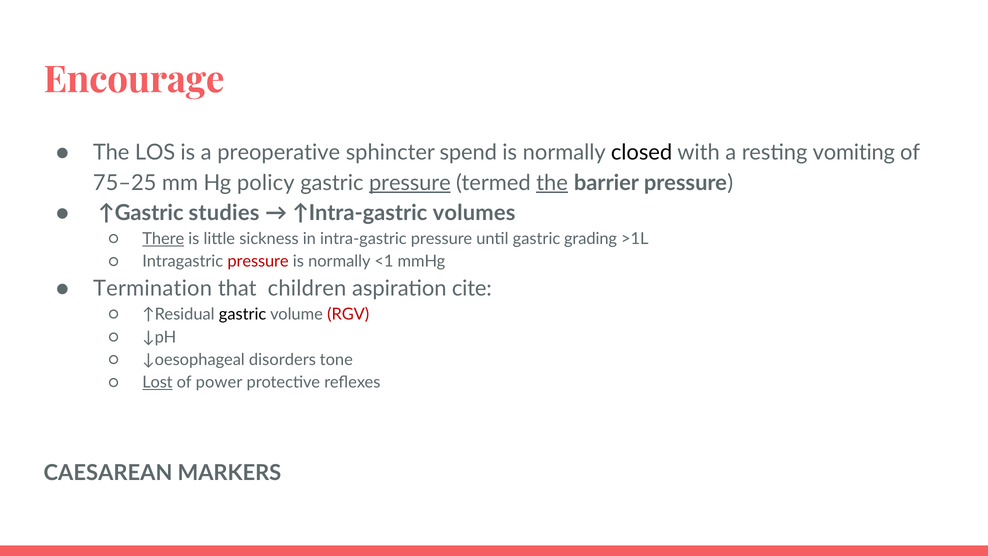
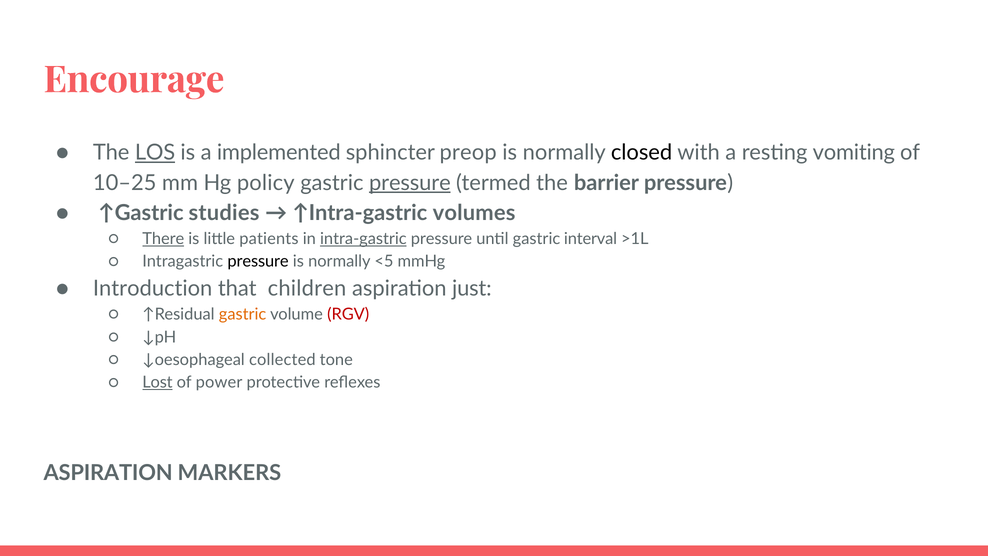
LOS underline: none -> present
preoperative: preoperative -> implemented
spend: spend -> preop
75–25: 75–25 -> 10–25
the at (552, 183) underline: present -> none
sickness: sickness -> patients
intra-gastric underline: none -> present
grading: grading -> interval
pressure at (258, 261) colour: red -> black
<1: <1 -> <5
Termination: Termination -> Introduction
cite: cite -> just
gastric at (243, 314) colour: black -> orange
disorders: disorders -> collected
CAESAREAN at (108, 473): CAESAREAN -> ASPIRATION
